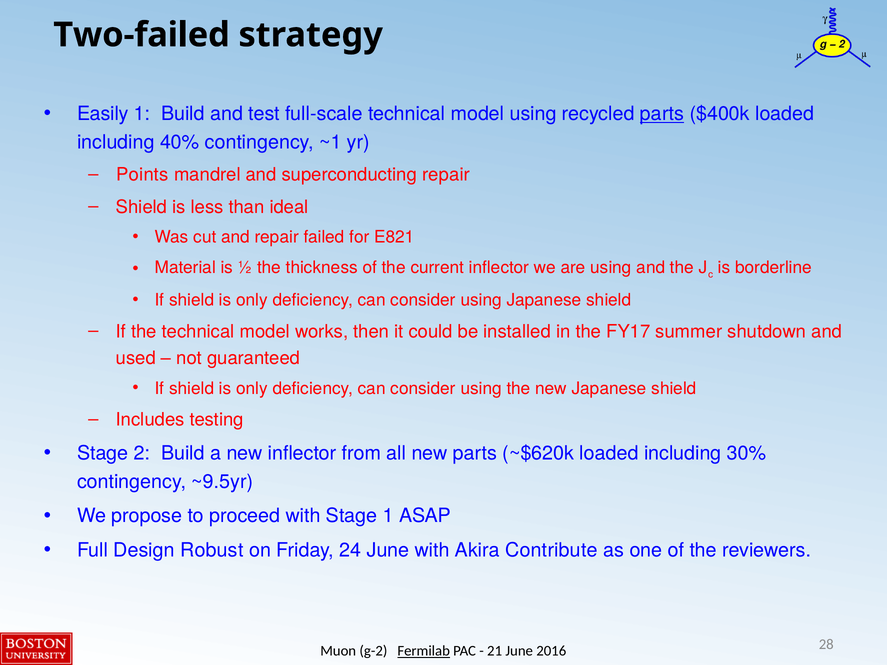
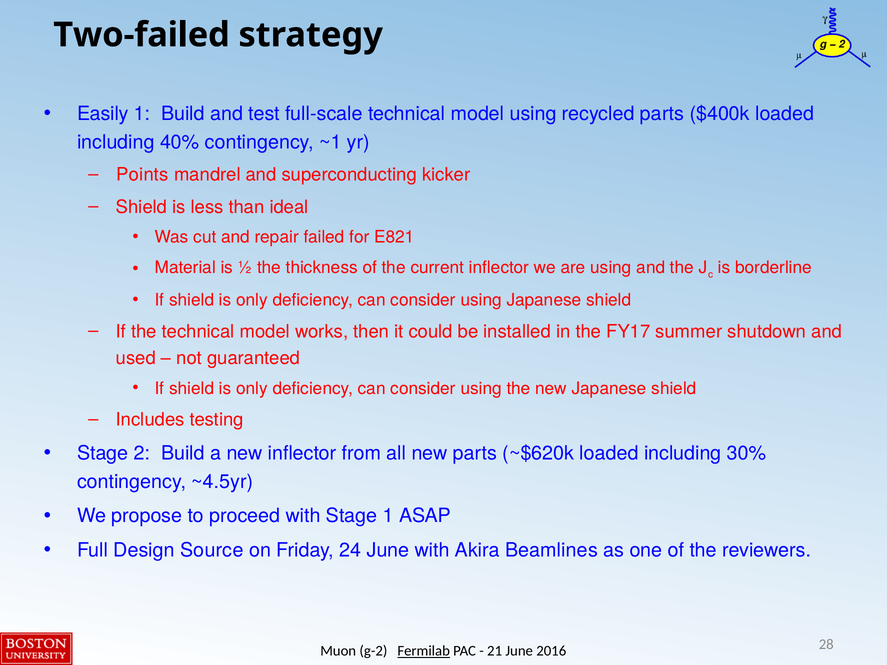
parts at (662, 114) underline: present -> none
superconducting repair: repair -> kicker
~9.5yr: ~9.5yr -> ~4.5yr
Robust: Robust -> Source
Contribute: Contribute -> Beamlines
